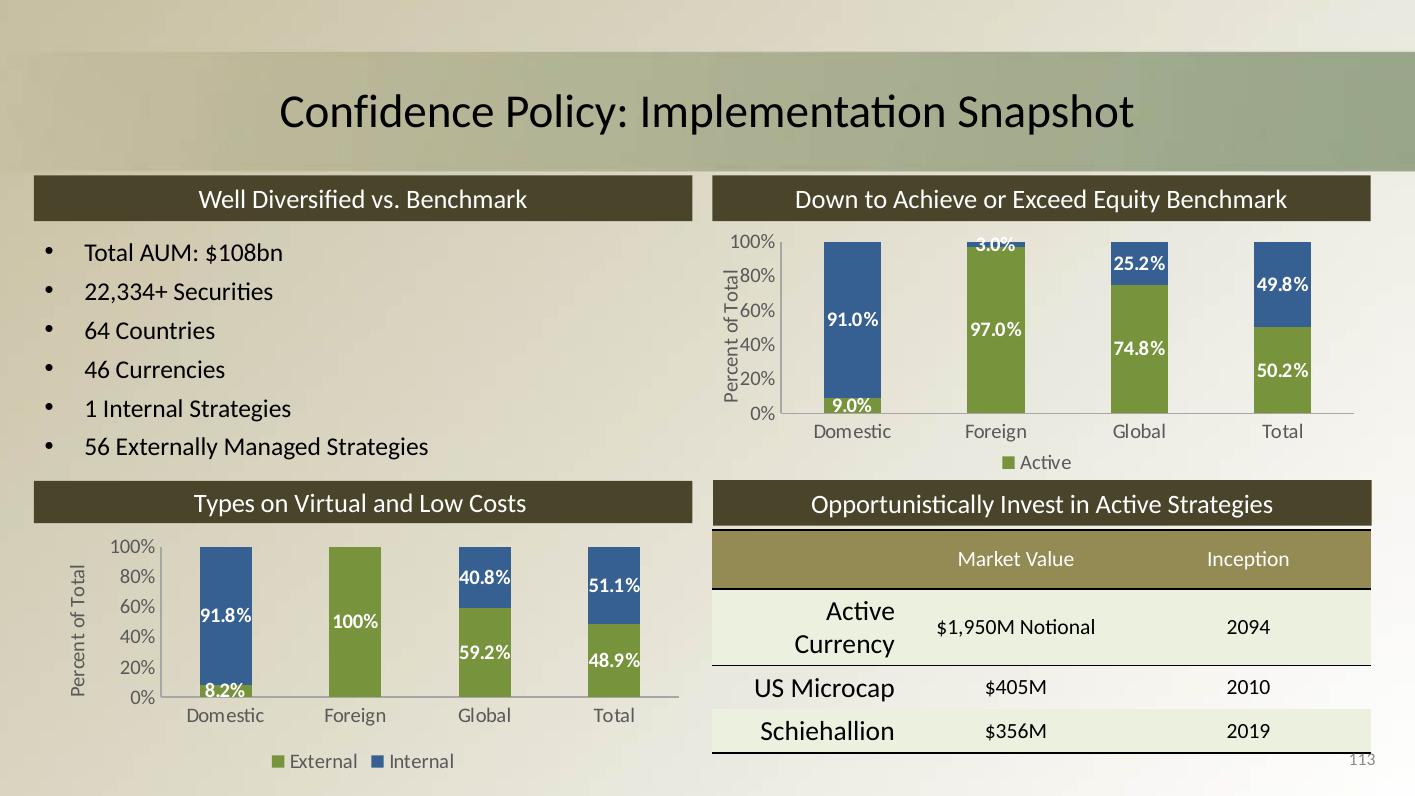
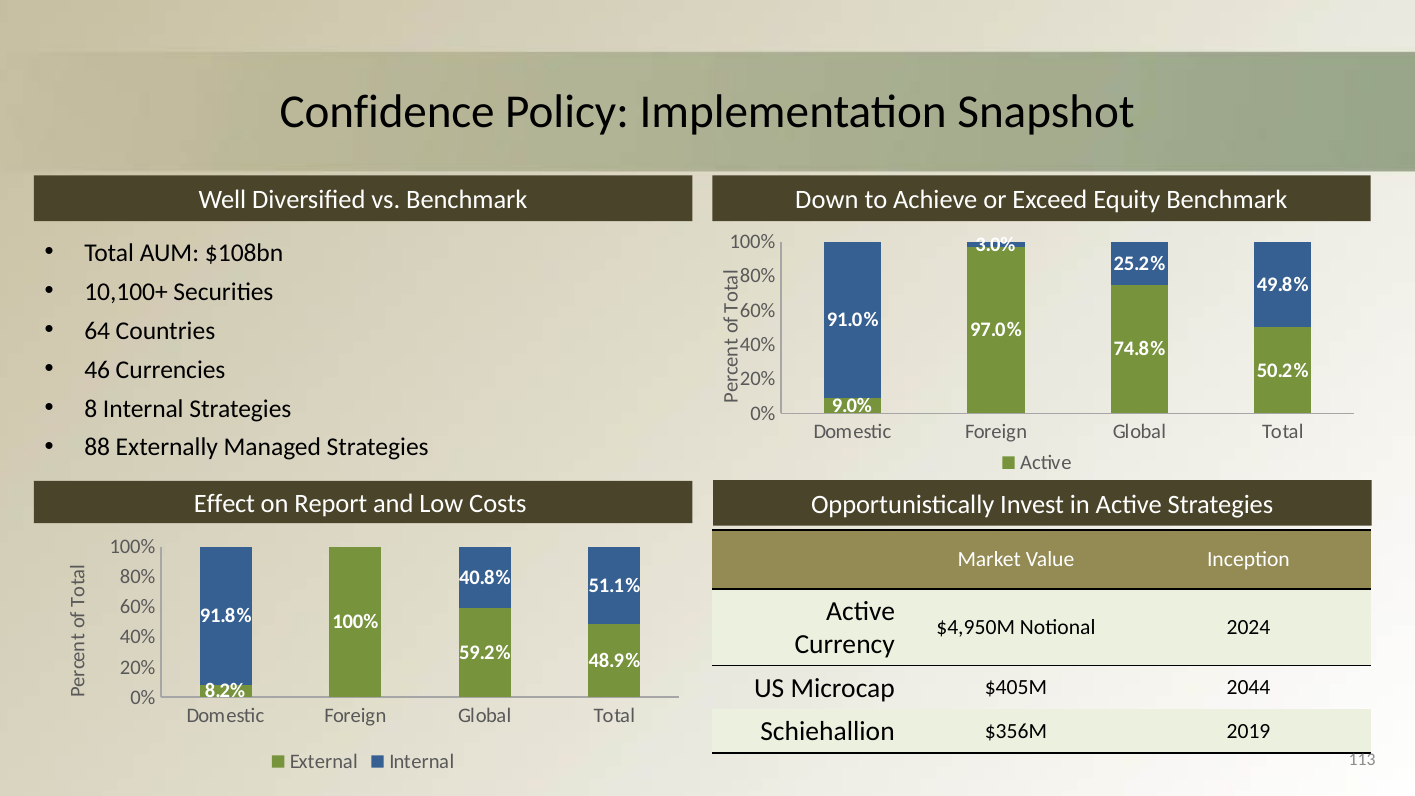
22,334+: 22,334+ -> 10,100+
1: 1 -> 8
56: 56 -> 88
Types: Types -> Effect
Virtual: Virtual -> Report
$1,950M: $1,950M -> $4,950M
2094: 2094 -> 2024
2010: 2010 -> 2044
